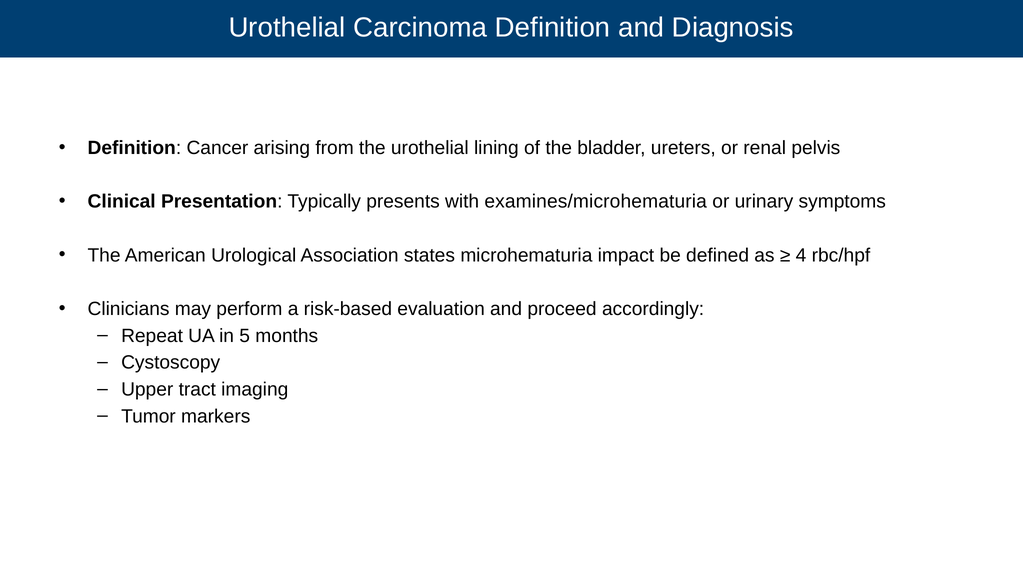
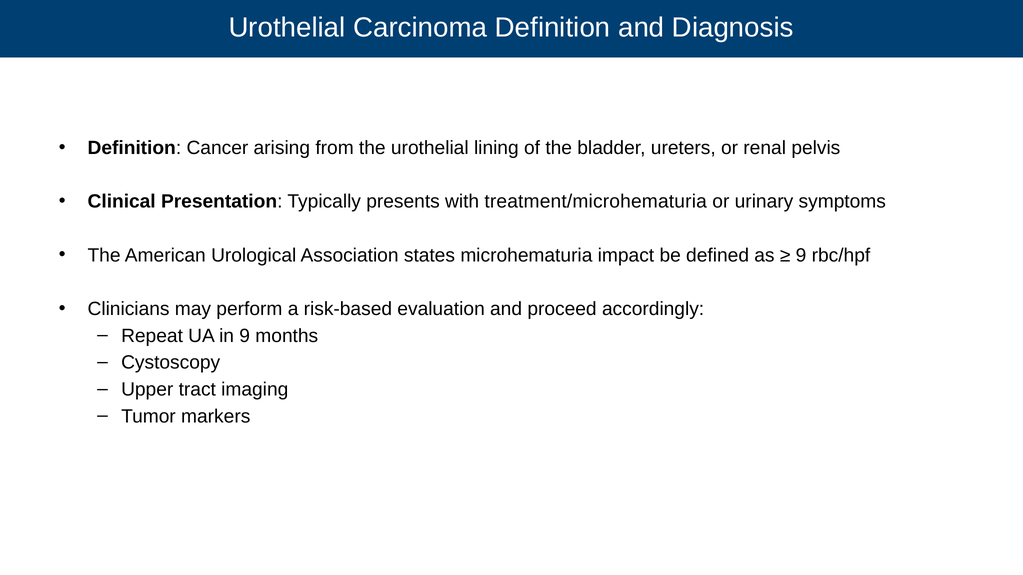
examines/microhematuria: examines/microhematuria -> treatment/microhematuria
4 at (801, 255): 4 -> 9
in 5: 5 -> 9
